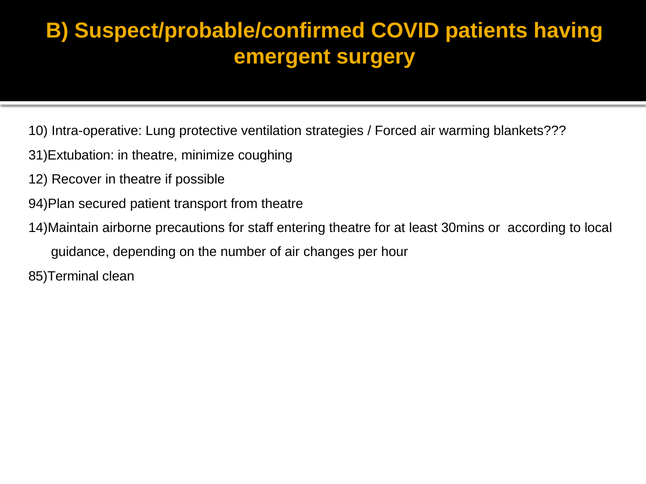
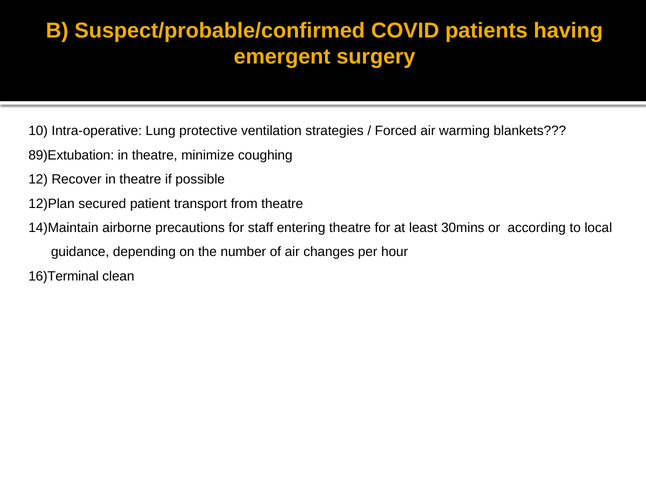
31)Extubation: 31)Extubation -> 89)Extubation
94)Plan: 94)Plan -> 12)Plan
85)Terminal: 85)Terminal -> 16)Terminal
